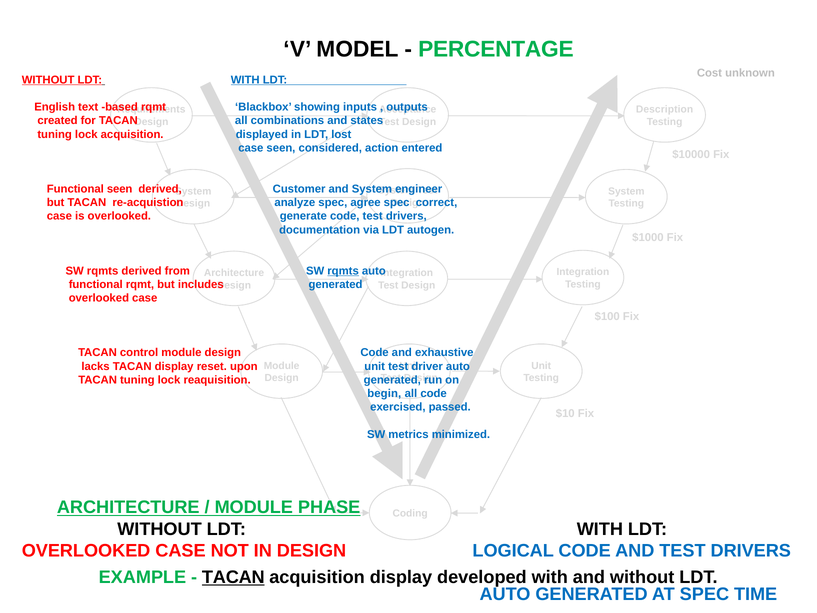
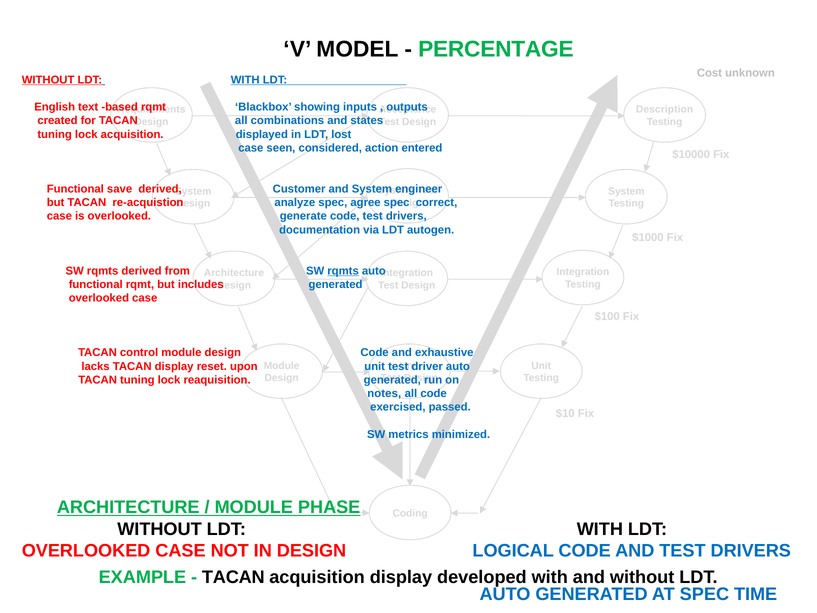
Functional seen: seen -> save
begin: begin -> notes
TACAN at (233, 577) underline: present -> none
